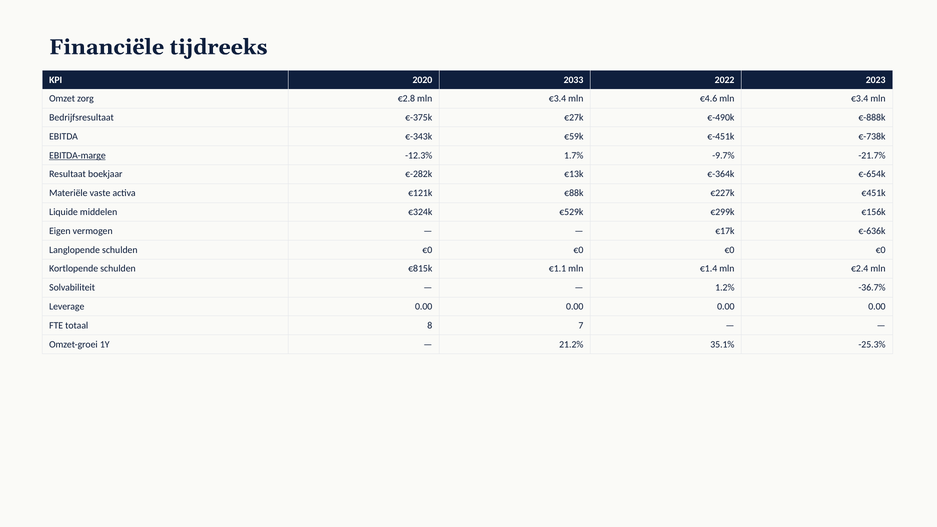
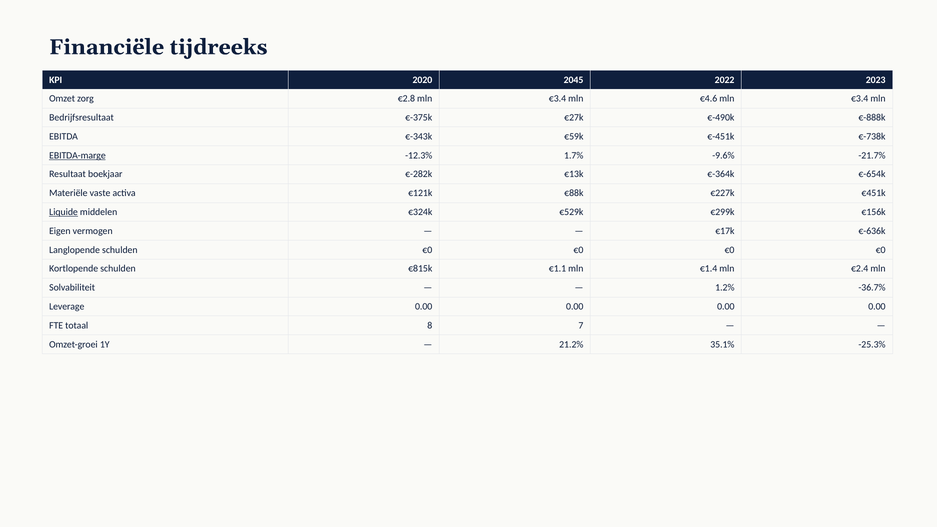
2033: 2033 -> 2045
-9.7%: -9.7% -> -9.6%
Liquide underline: none -> present
